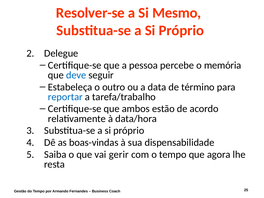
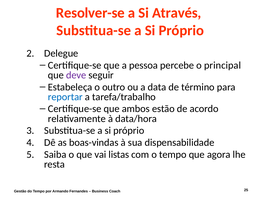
Mesmo: Mesmo -> Através
memória: memória -> principal
deve colour: blue -> purple
gerir: gerir -> listas
